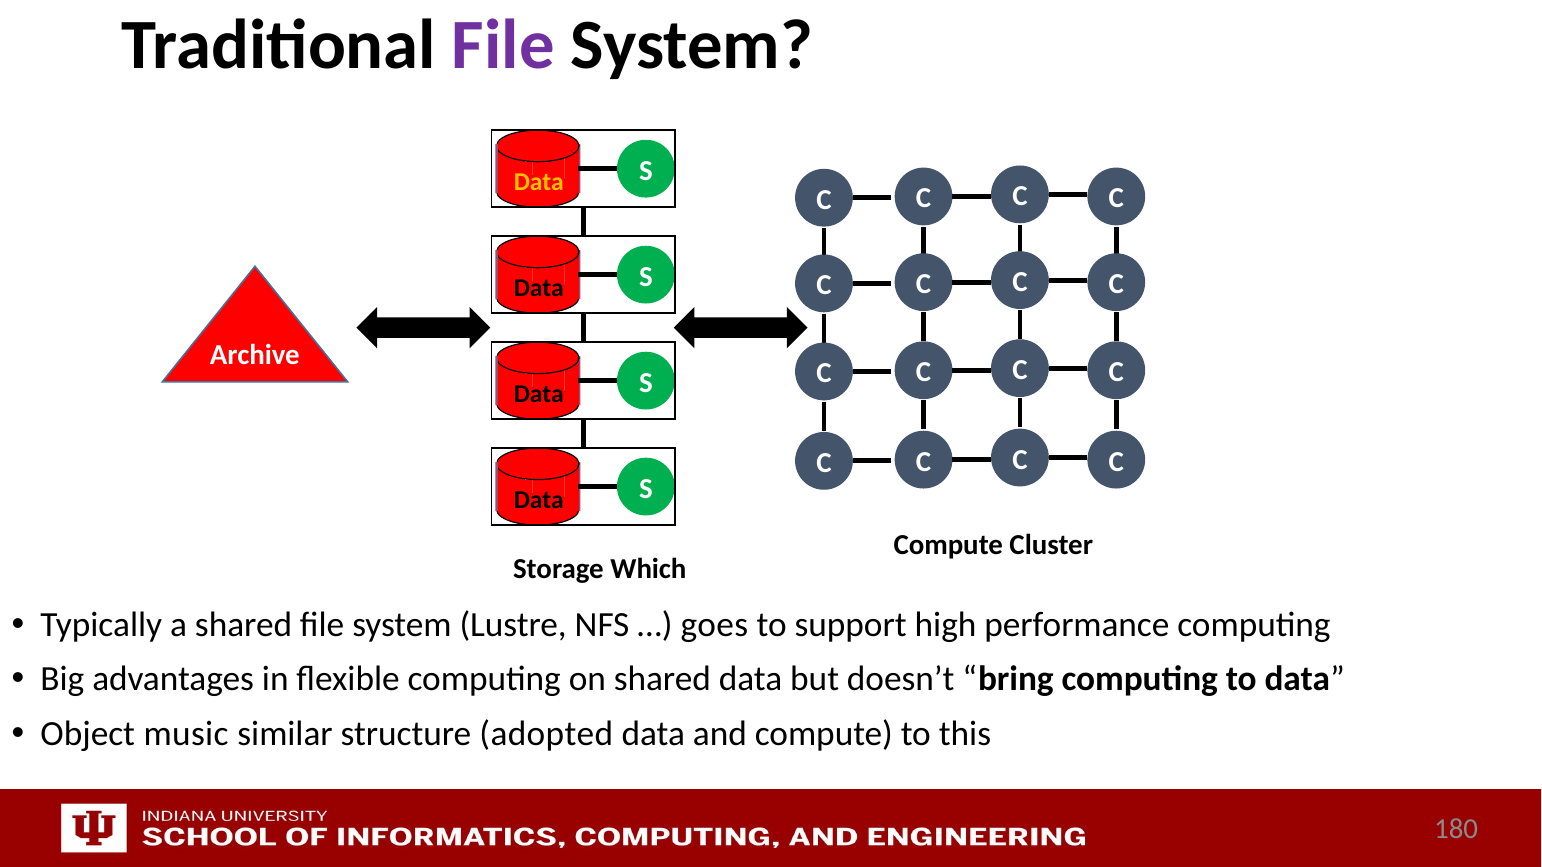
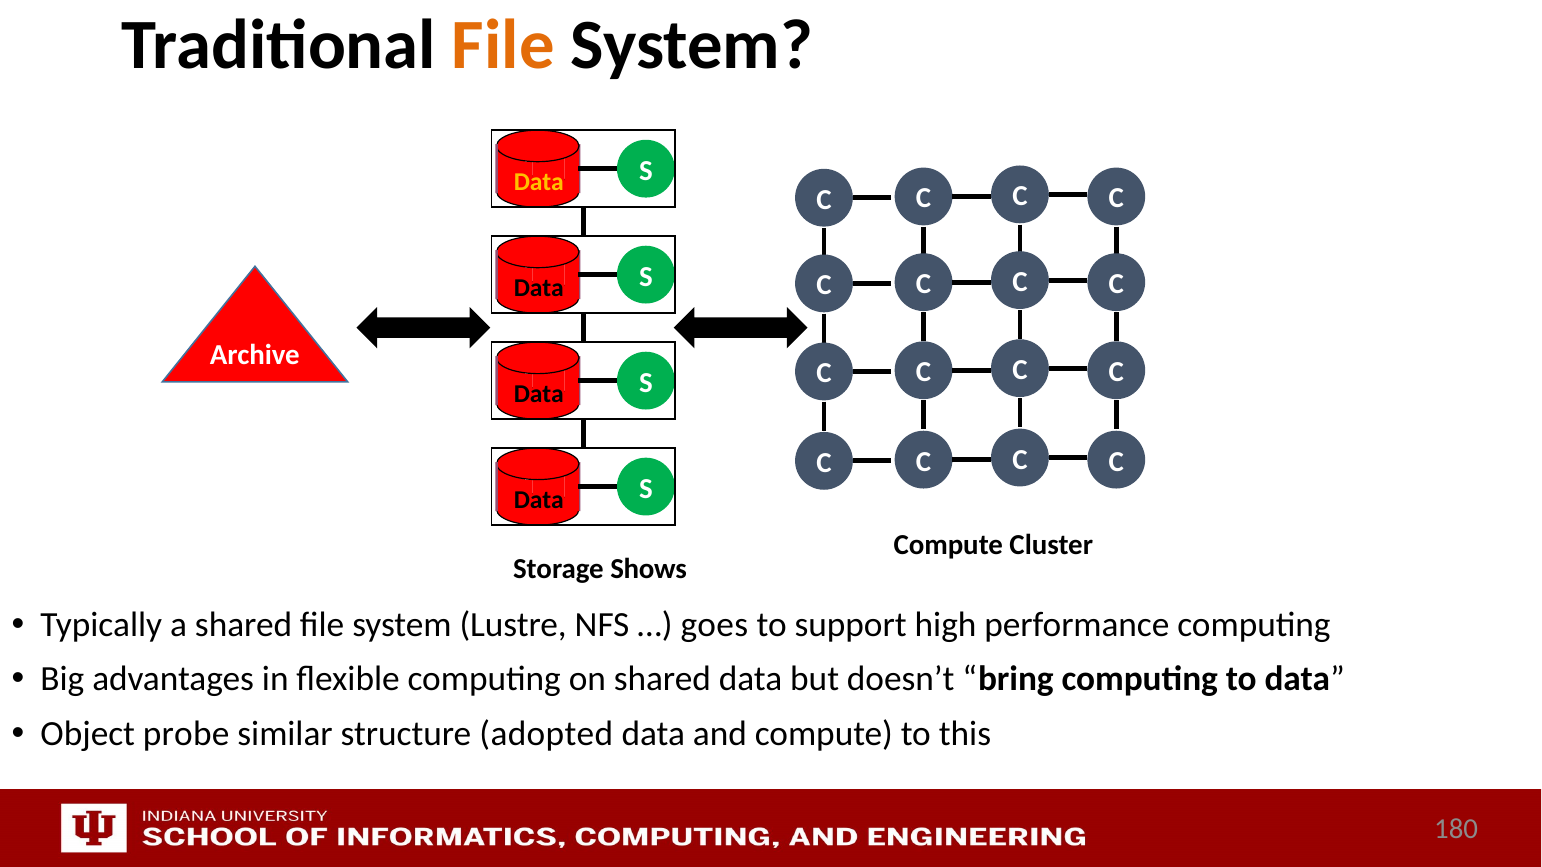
File at (503, 45) colour: purple -> orange
Which: Which -> Shows
music: music -> probe
